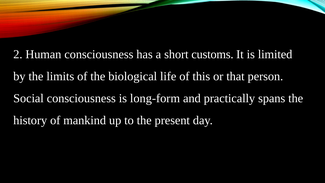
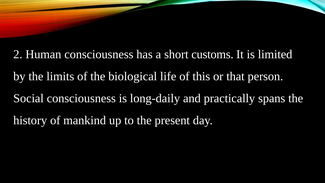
long-form: long-form -> long-daily
